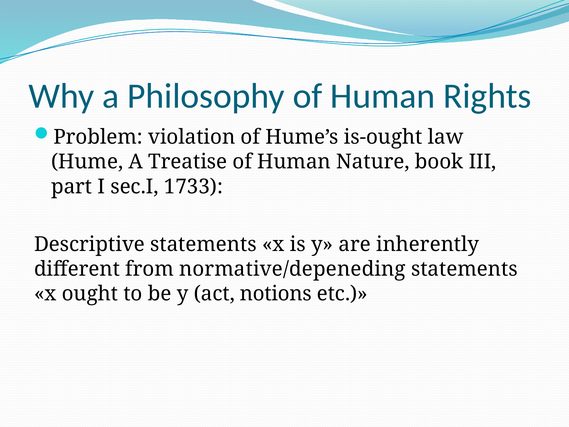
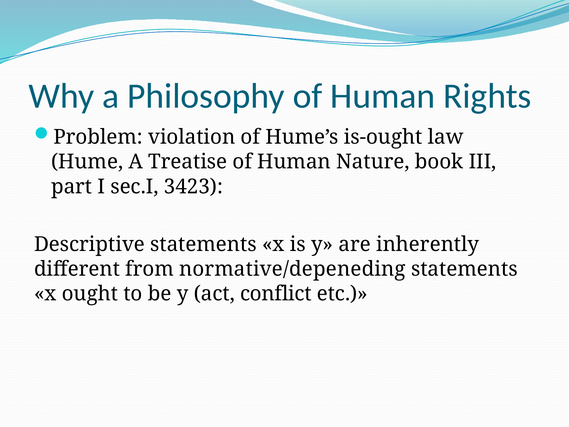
1733: 1733 -> 3423
notions: notions -> conflict
